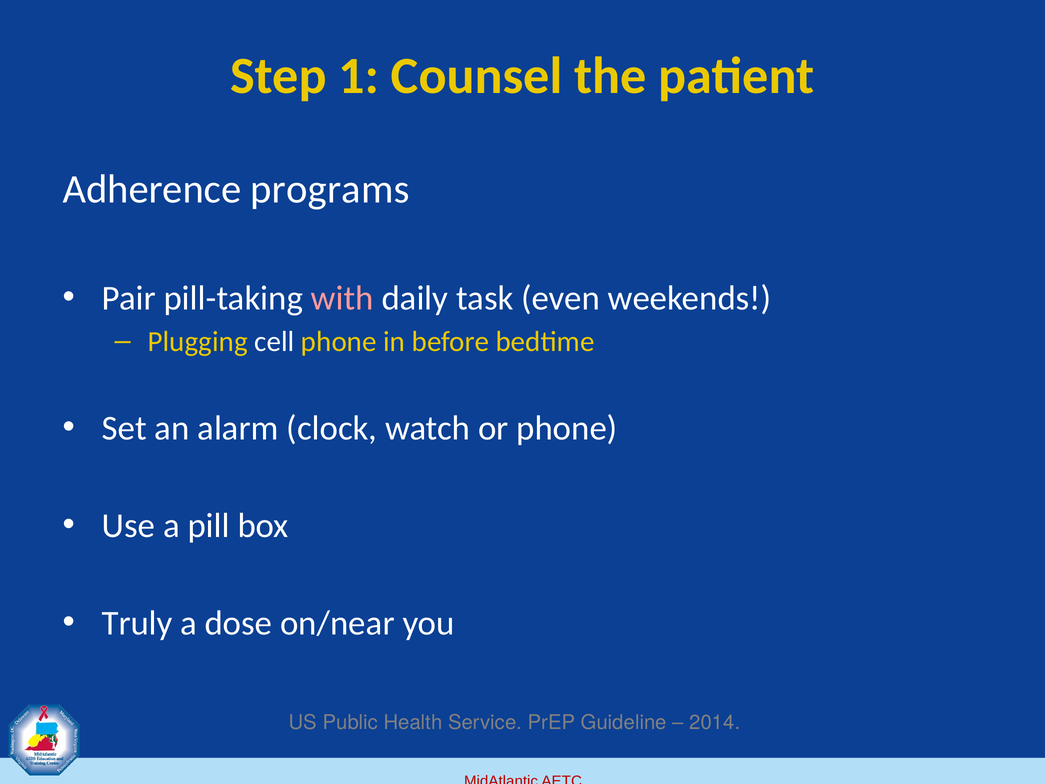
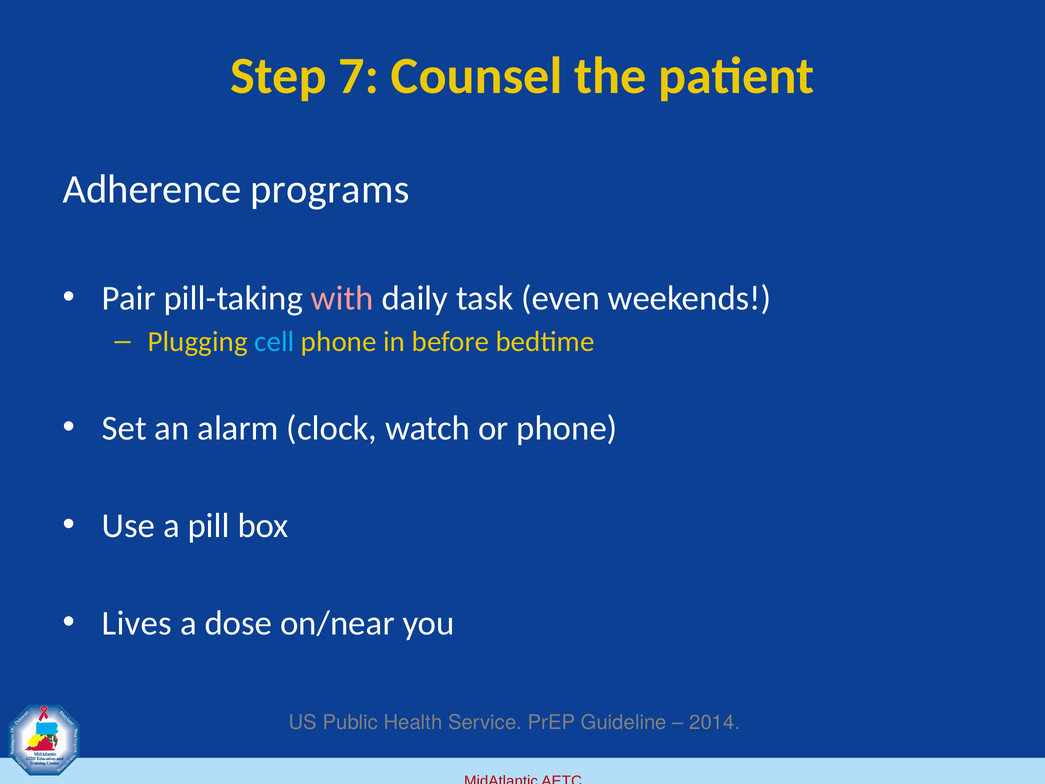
1: 1 -> 7
cell colour: white -> light blue
Truly: Truly -> Lives
